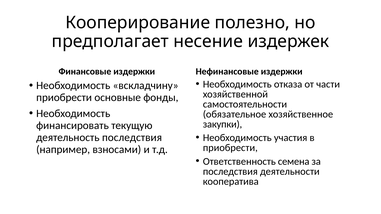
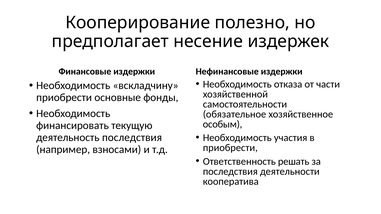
закупки: закупки -> особым
семена: семена -> решать
